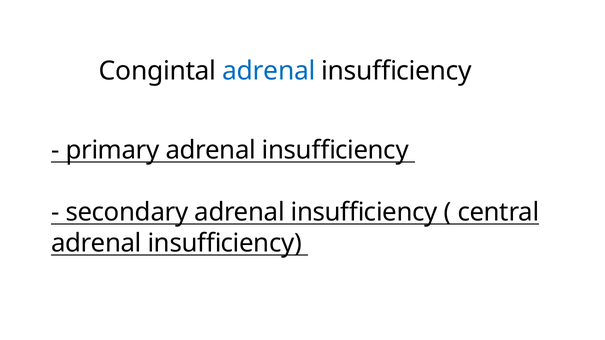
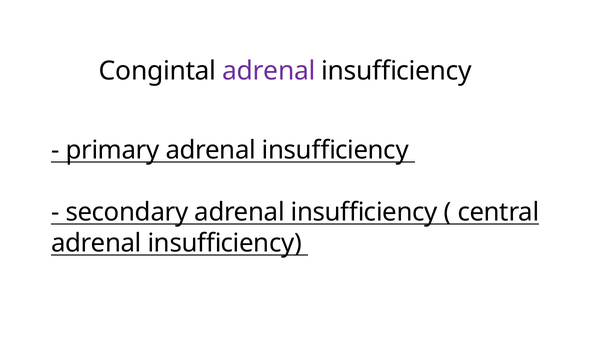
adrenal at (269, 71) colour: blue -> purple
